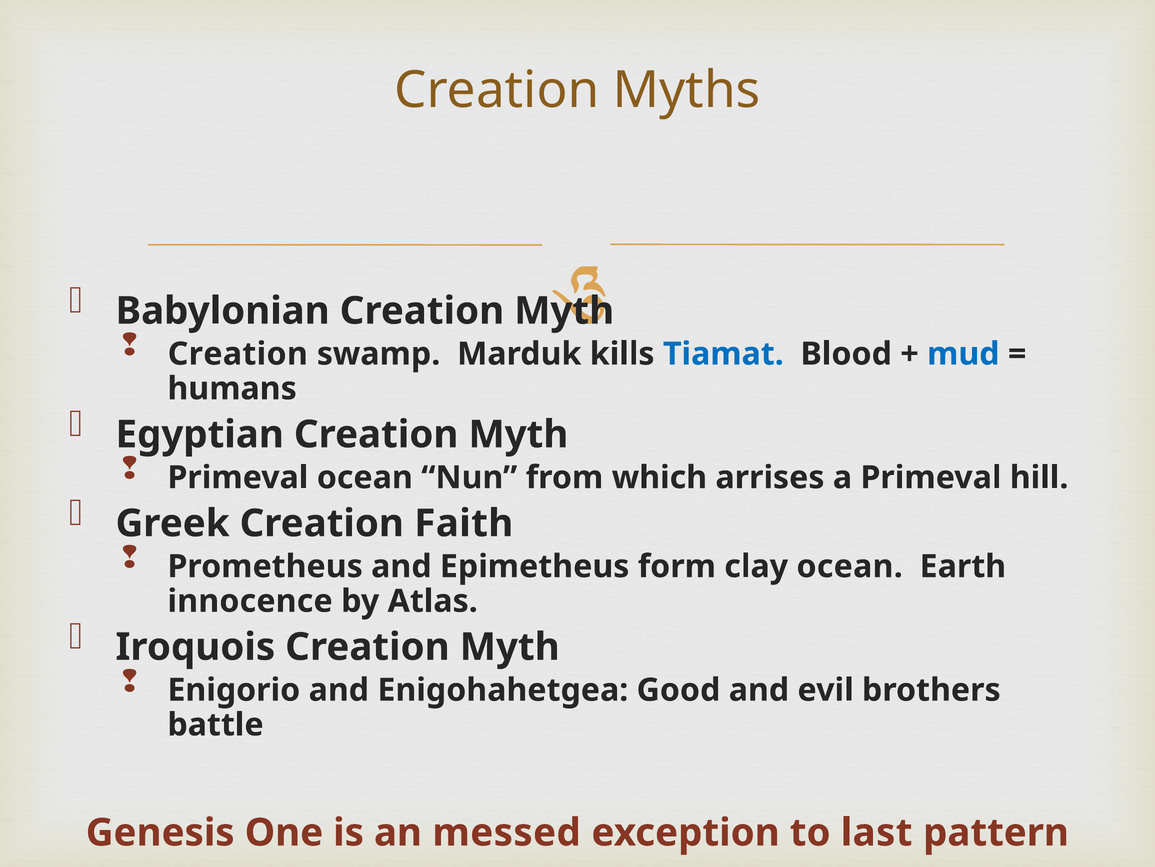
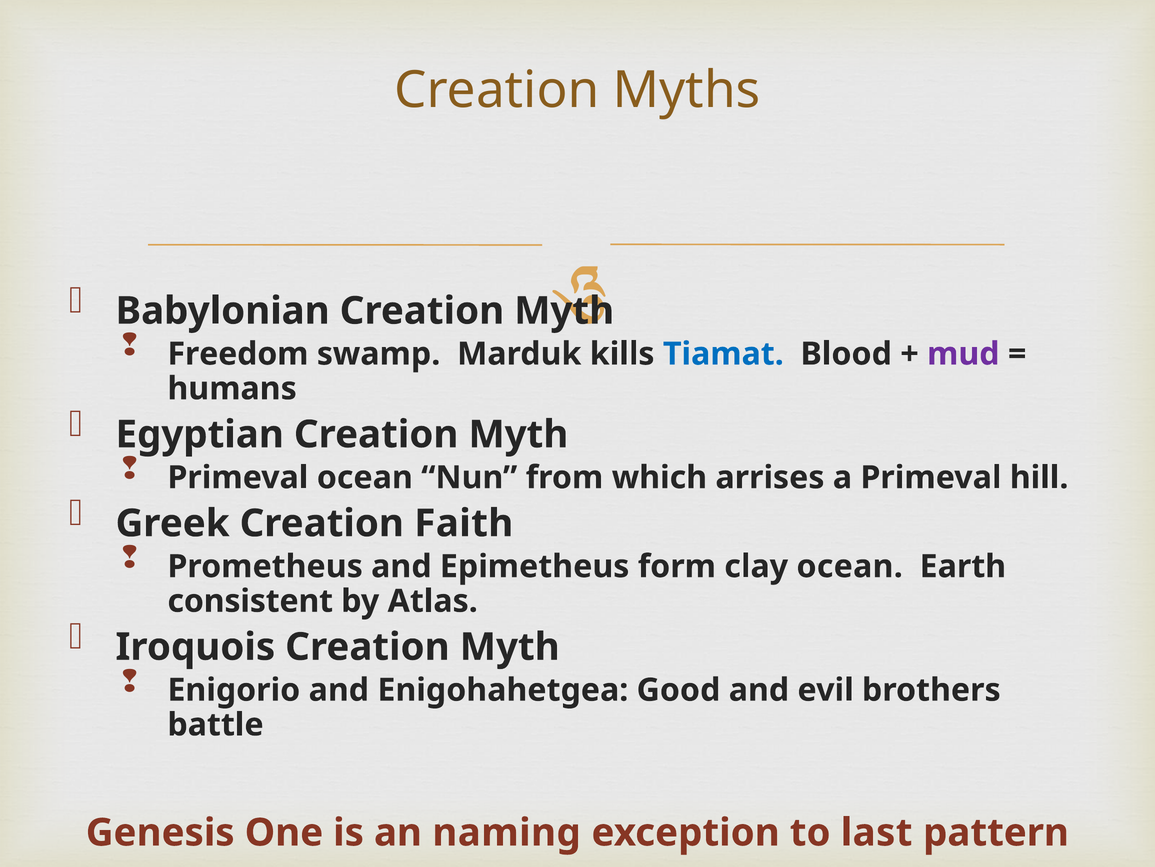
Creation at (238, 354): Creation -> Freedom
mud colour: blue -> purple
innocence: innocence -> consistent
messed: messed -> naming
